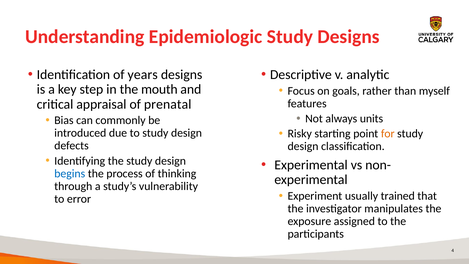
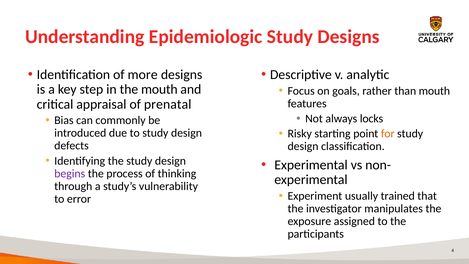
years: years -> more
than myself: myself -> mouth
units: units -> locks
begins colour: blue -> purple
